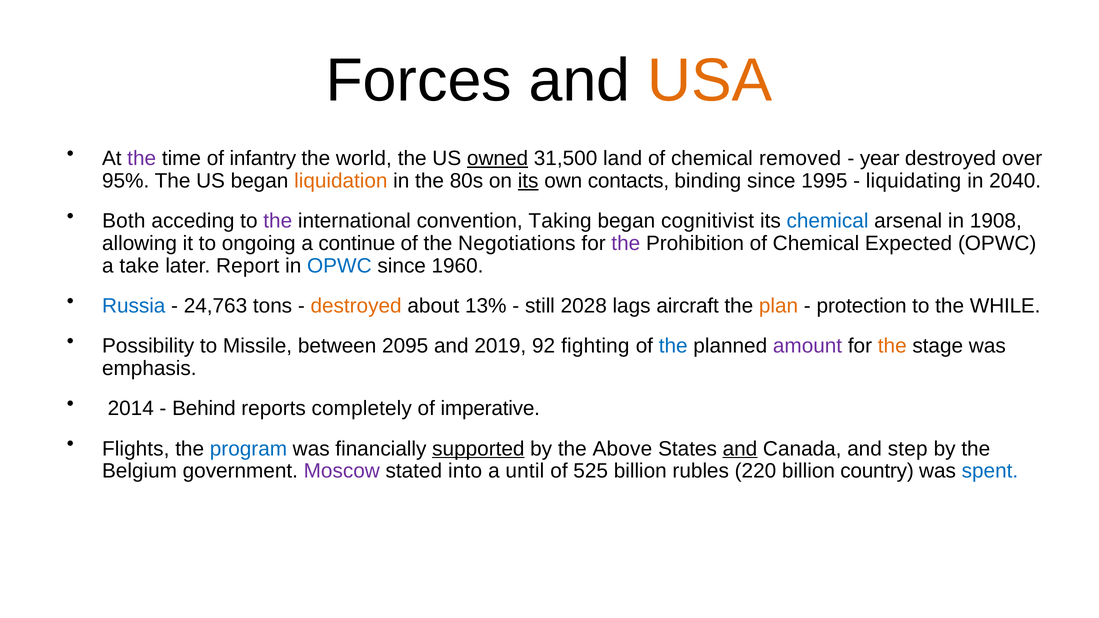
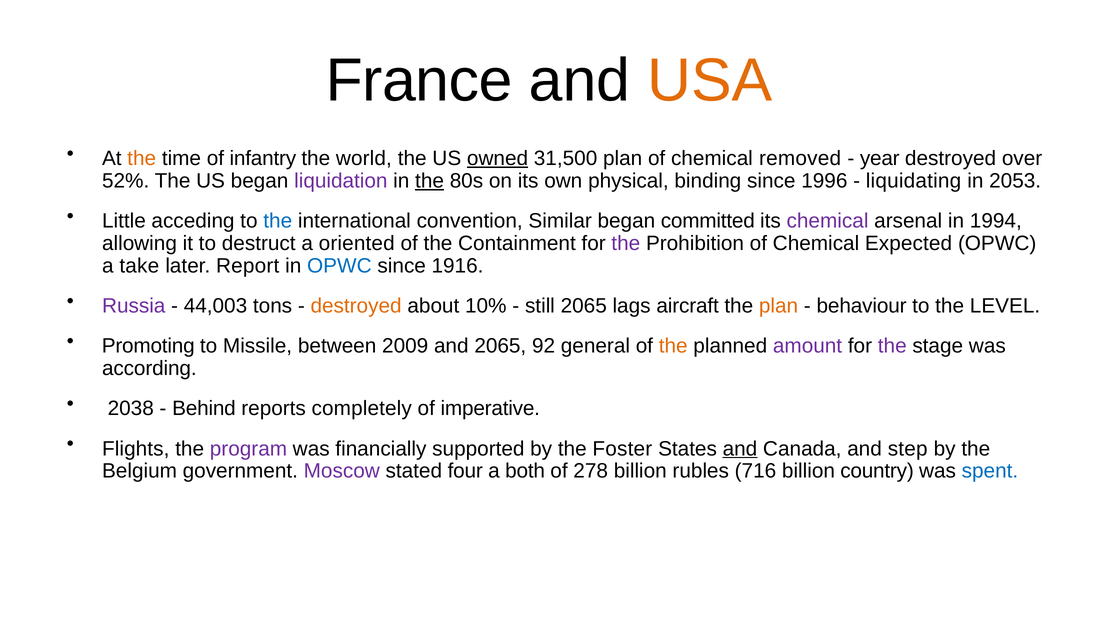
Forces: Forces -> France
the at (142, 158) colour: purple -> orange
31,500 land: land -> plan
95%: 95% -> 52%
liquidation colour: orange -> purple
the at (430, 181) underline: none -> present
its at (528, 181) underline: present -> none
contacts: contacts -> physical
1995: 1995 -> 1996
2040: 2040 -> 2053
Both: Both -> Little
the at (278, 221) colour: purple -> blue
Taking: Taking -> Similar
cognitivist: cognitivist -> committed
chemical at (828, 221) colour: blue -> purple
1908: 1908 -> 1994
ongoing: ongoing -> destruct
continue: continue -> oriented
Negotiations: Negotiations -> Containment
1960: 1960 -> 1916
Russia colour: blue -> purple
24,763: 24,763 -> 44,003
13%: 13% -> 10%
still 2028: 2028 -> 2065
protection: protection -> behaviour
WHILE: WHILE -> LEVEL
Possibility: Possibility -> Promoting
2095: 2095 -> 2009
and 2019: 2019 -> 2065
fighting: fighting -> general
the at (673, 346) colour: blue -> orange
the at (892, 346) colour: orange -> purple
emphasis: emphasis -> according
2014: 2014 -> 2038
program colour: blue -> purple
supported underline: present -> none
Above: Above -> Foster
into: into -> four
until: until -> both
525: 525 -> 278
220: 220 -> 716
